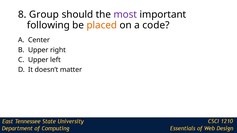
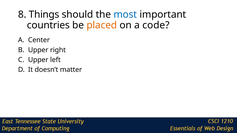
Group: Group -> Things
most colour: purple -> blue
following: following -> countries
